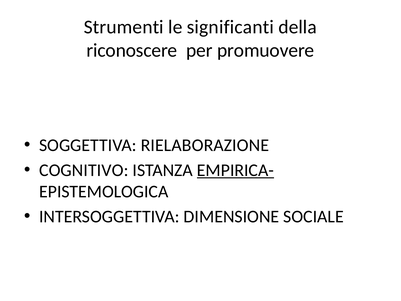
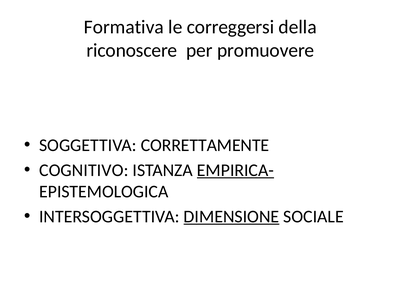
Strumenti: Strumenti -> Formativa
significanti: significanti -> correggersi
RIELABORAZIONE: RIELABORAZIONE -> CORRETTAMENTE
DIMENSIONE underline: none -> present
